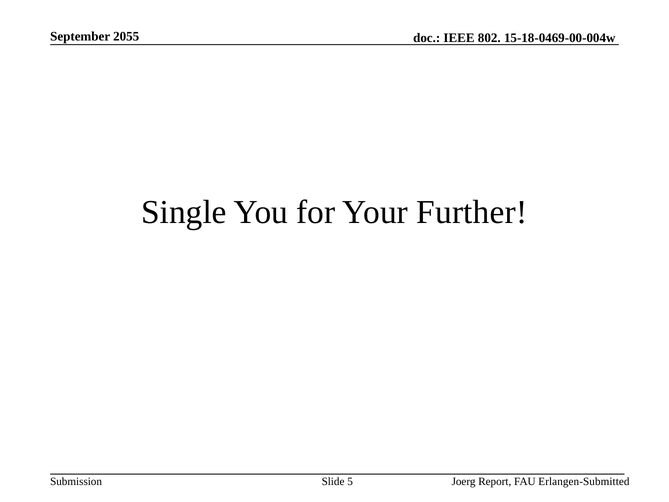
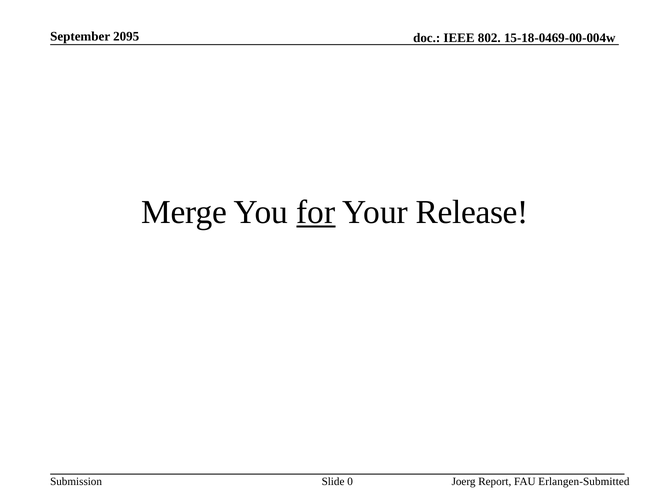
2055: 2055 -> 2095
Single: Single -> Merge
for underline: none -> present
Further: Further -> Release
5: 5 -> 0
